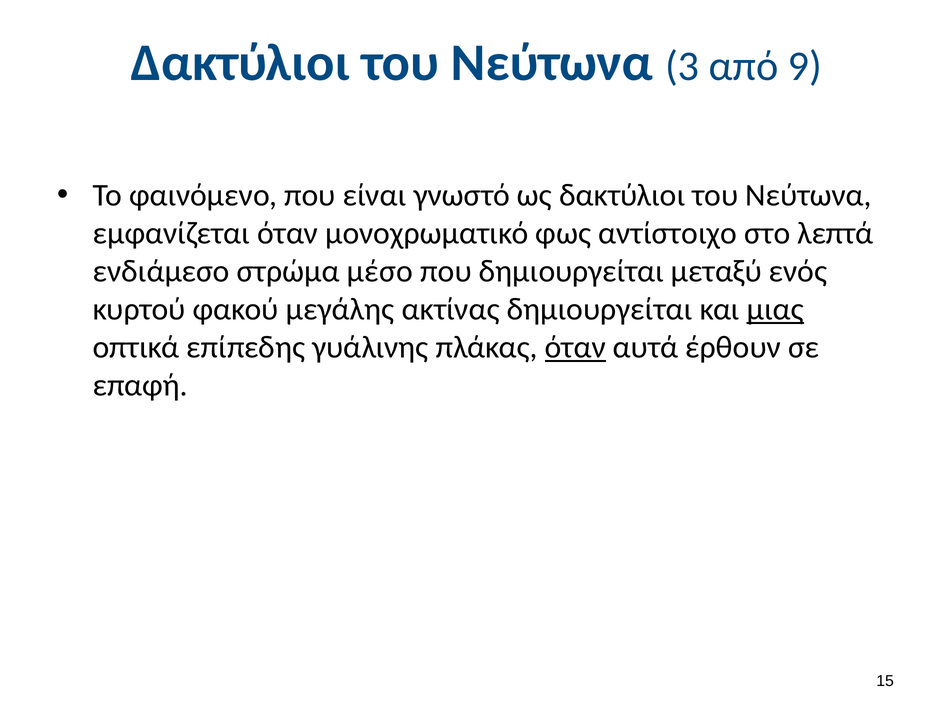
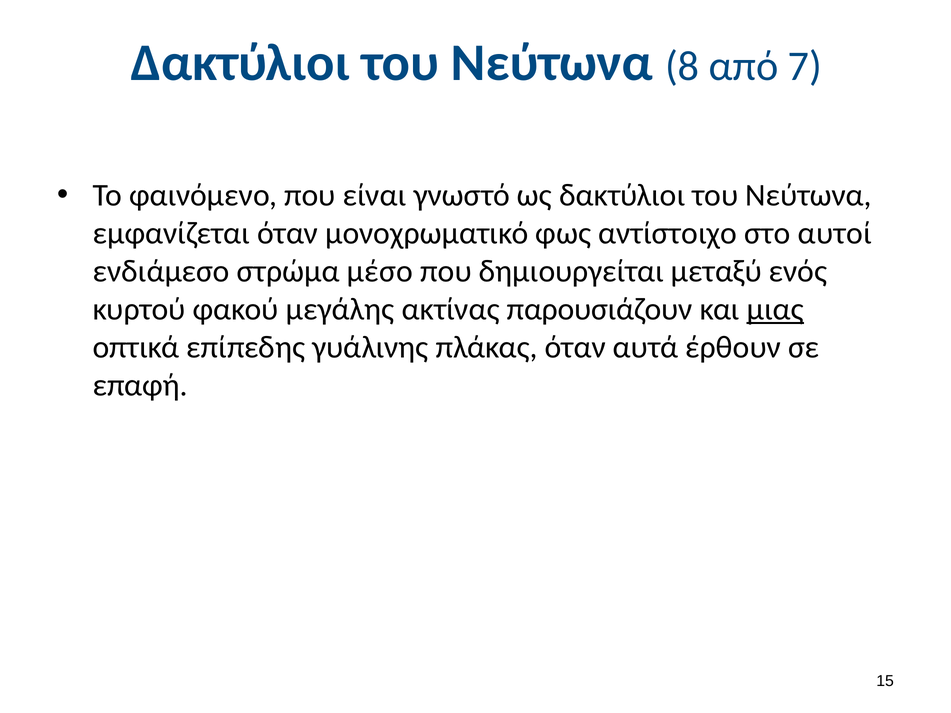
3: 3 -> 8
9: 9 -> 7
λεπτά: λεπτά -> αυτοί
ακτίνας δημιουργείται: δημιουργείται -> παρουσιάζουν
όταν at (575, 348) underline: present -> none
